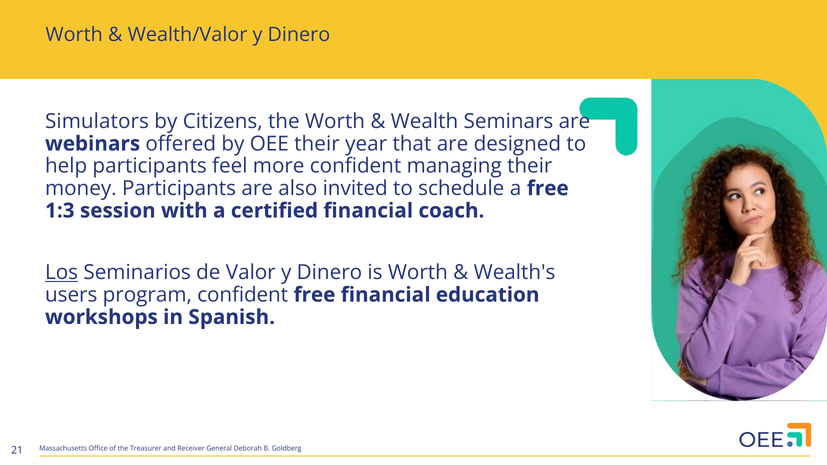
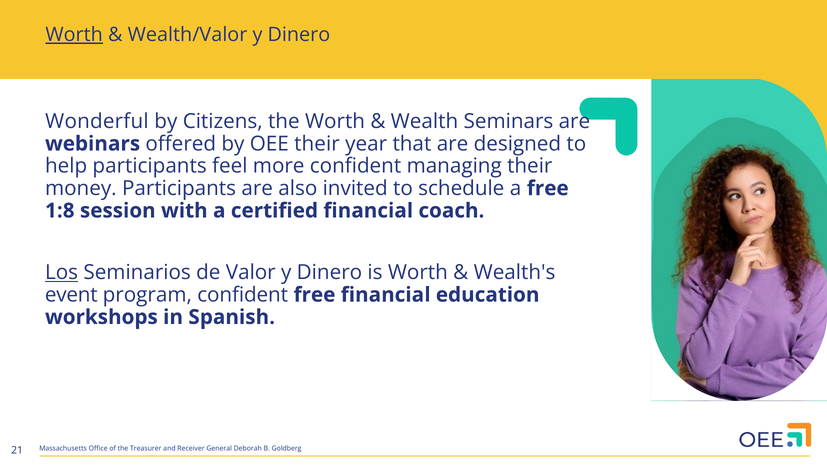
Worth at (74, 35) underline: none -> present
Simulators: Simulators -> Wonderful
1:3: 1:3 -> 1:8
users: users -> event
